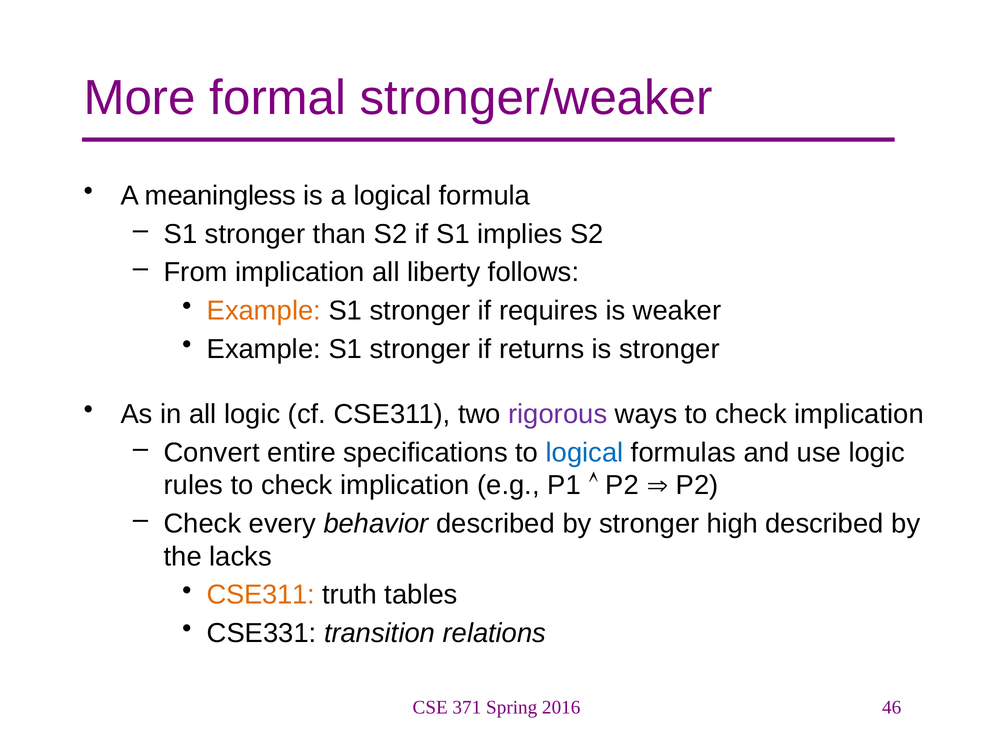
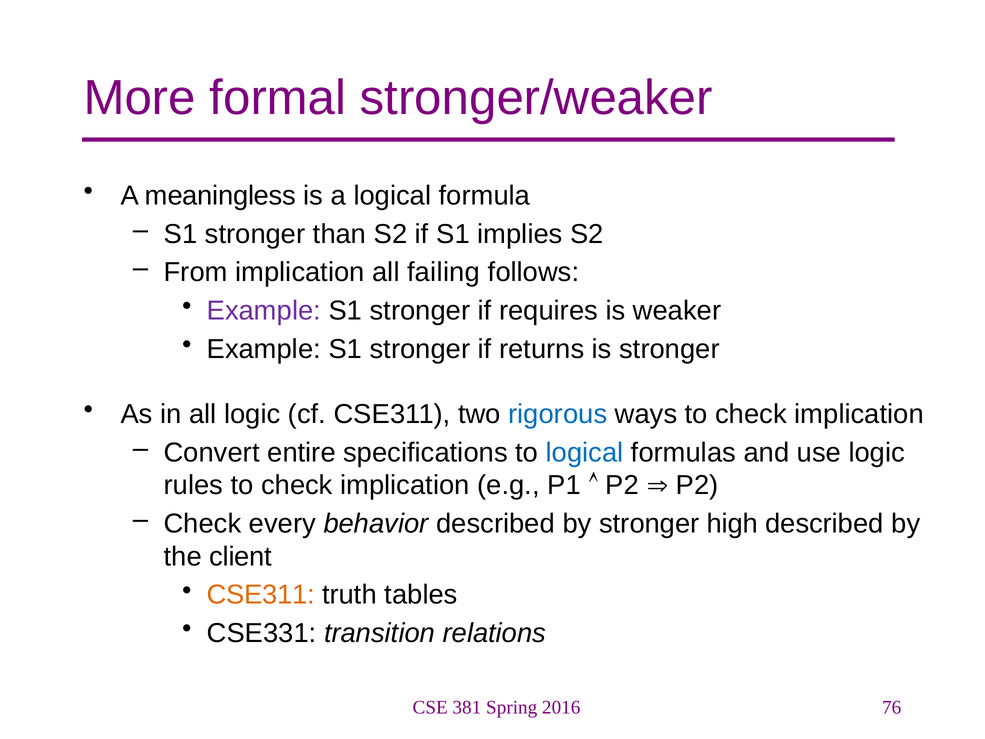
liberty: liberty -> failing
Example at (264, 311) colour: orange -> purple
rigorous colour: purple -> blue
lacks: lacks -> client
371: 371 -> 381
46: 46 -> 76
